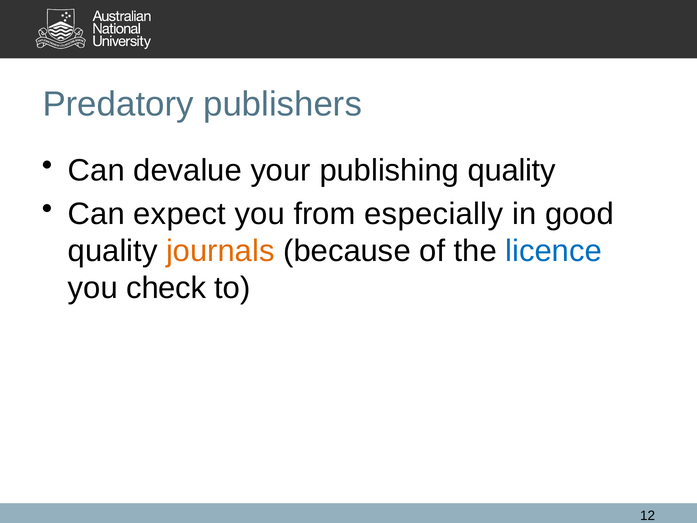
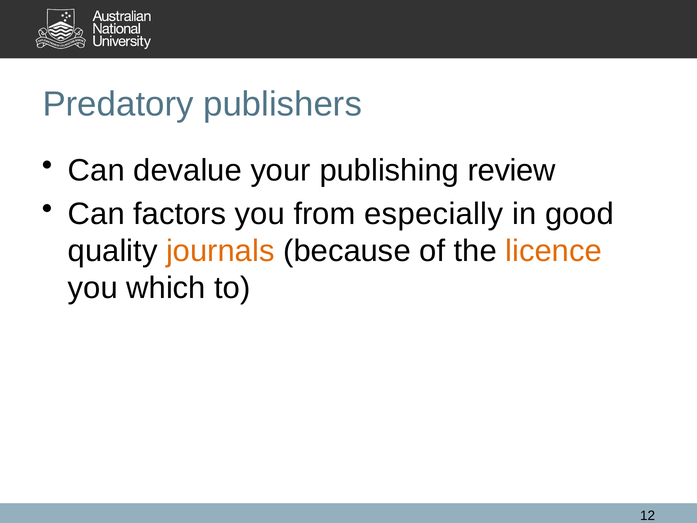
publishing quality: quality -> review
expect: expect -> factors
licence colour: blue -> orange
check: check -> which
